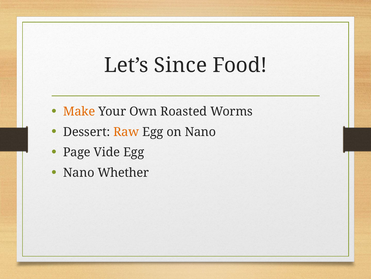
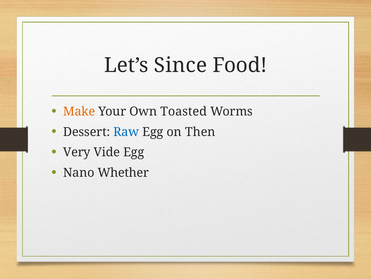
Roasted: Roasted -> Toasted
Raw colour: orange -> blue
on Nano: Nano -> Then
Page: Page -> Very
